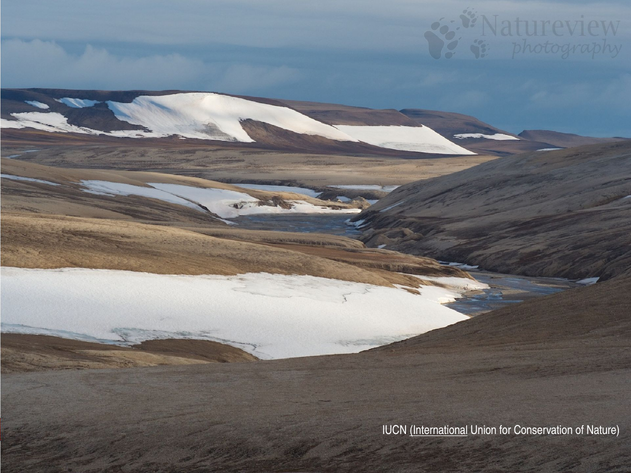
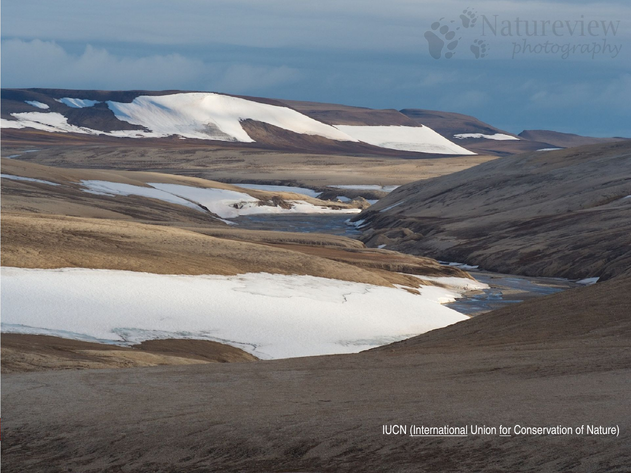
for underline: none -> present
